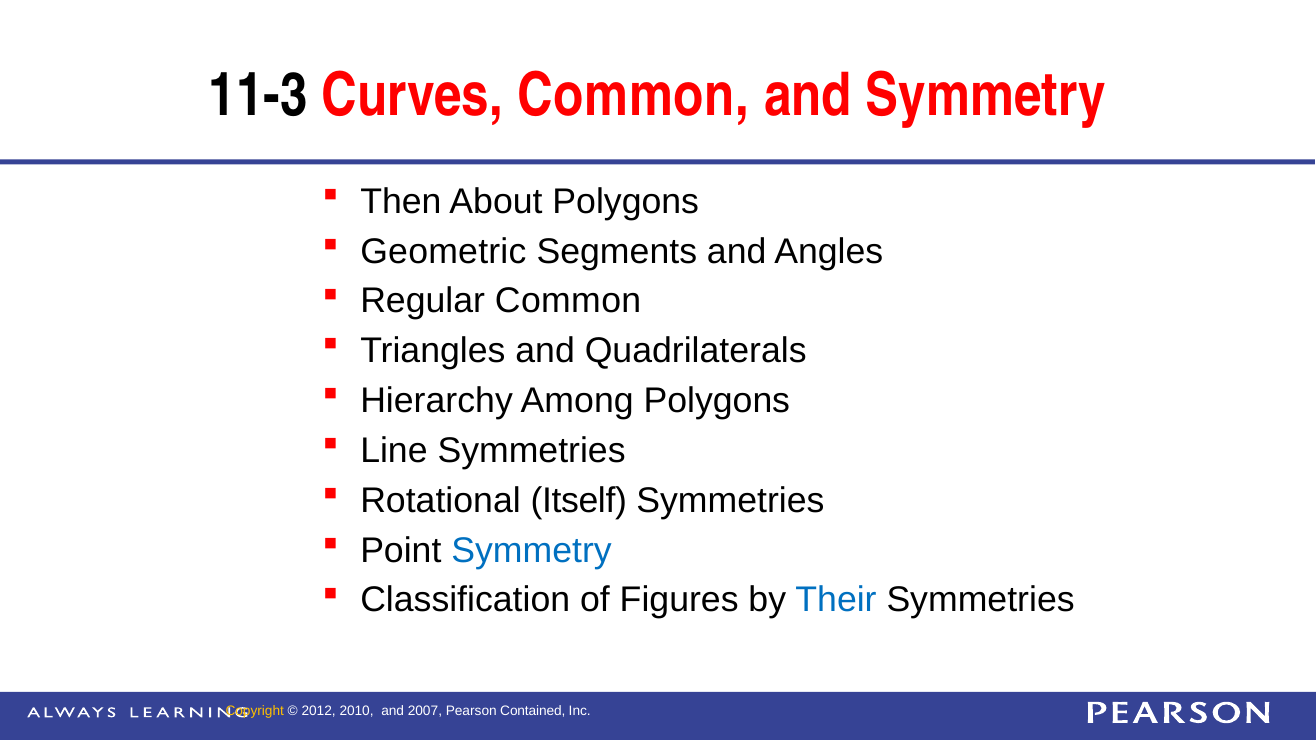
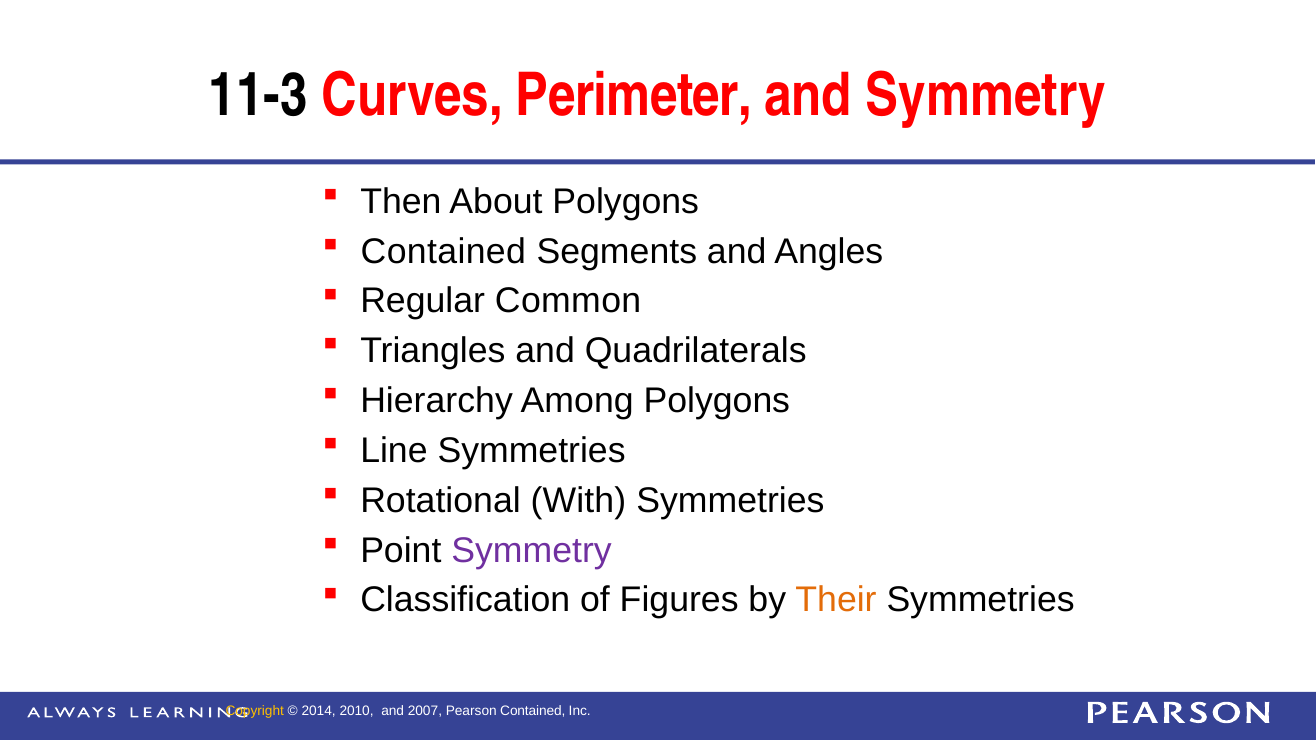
Curves Common: Common -> Perimeter
Geometric at (443, 251): Geometric -> Contained
Itself: Itself -> With
Symmetry at (532, 551) colour: blue -> purple
Their colour: blue -> orange
2012: 2012 -> 2014
